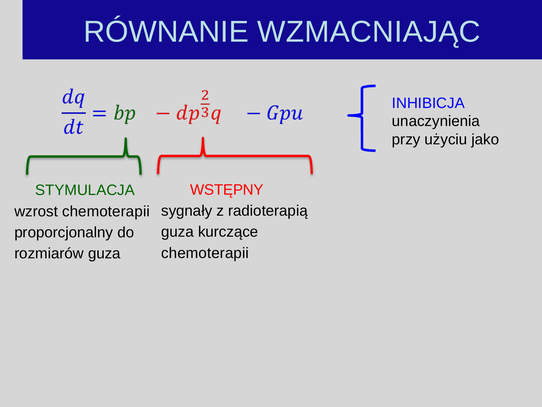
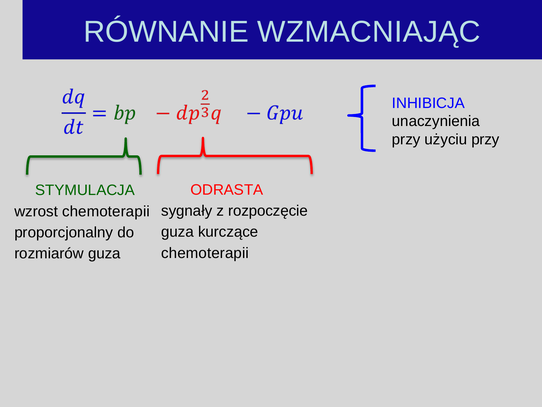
użyciu jako: jako -> przy
WSTĘPNY: WSTĘPNY -> ODRASTA
radioterapią: radioterapią -> rozpoczęcie
